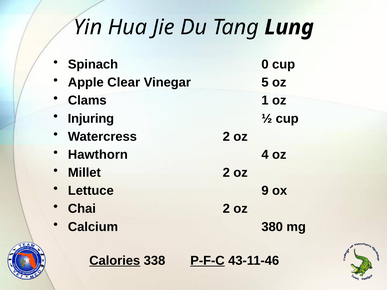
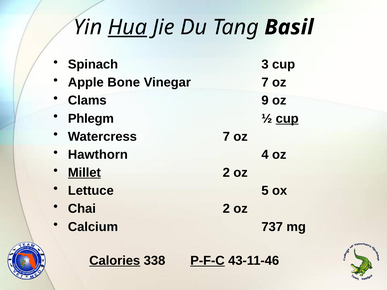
Hua underline: none -> present
Lung: Lung -> Basil
0: 0 -> 3
Clear: Clear -> Bone
Vinegar 5: 5 -> 7
1: 1 -> 9
Injuring: Injuring -> Phlegm
cup at (287, 119) underline: none -> present
Watercress 2: 2 -> 7
Millet underline: none -> present
9: 9 -> 5
380: 380 -> 737
